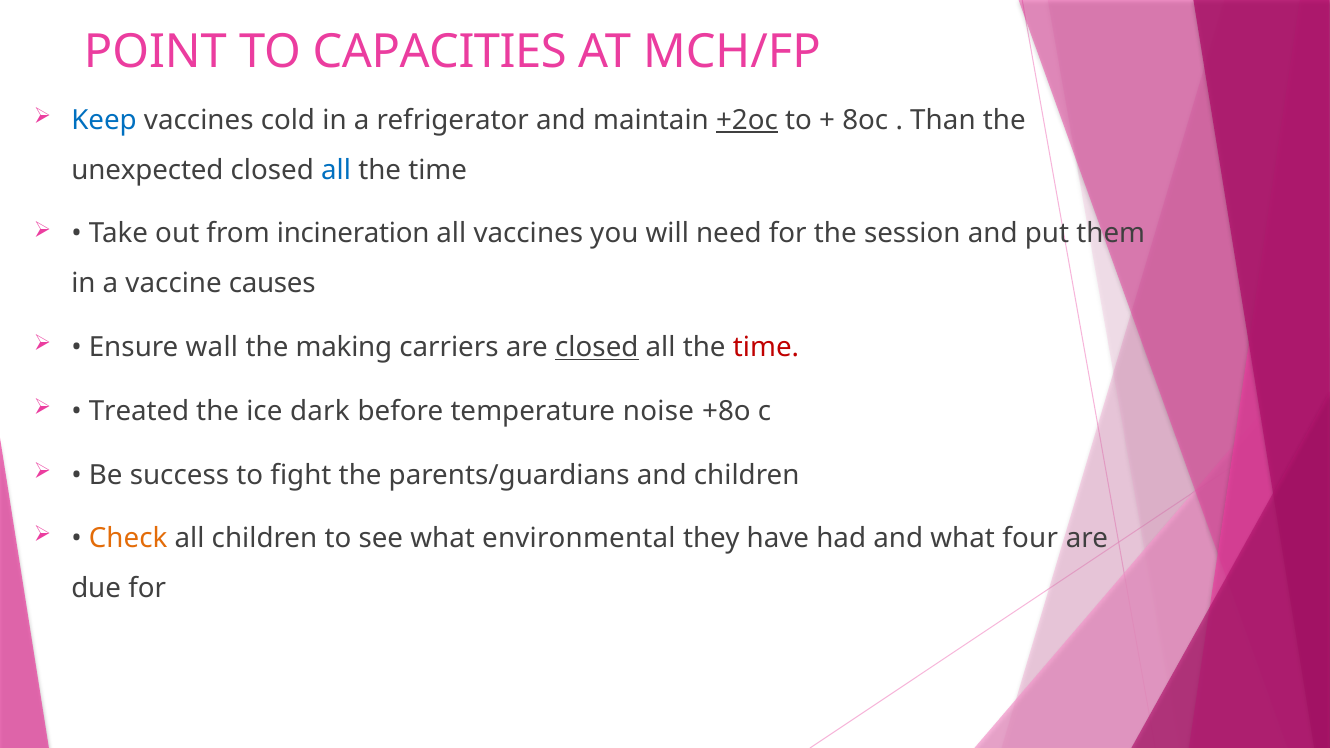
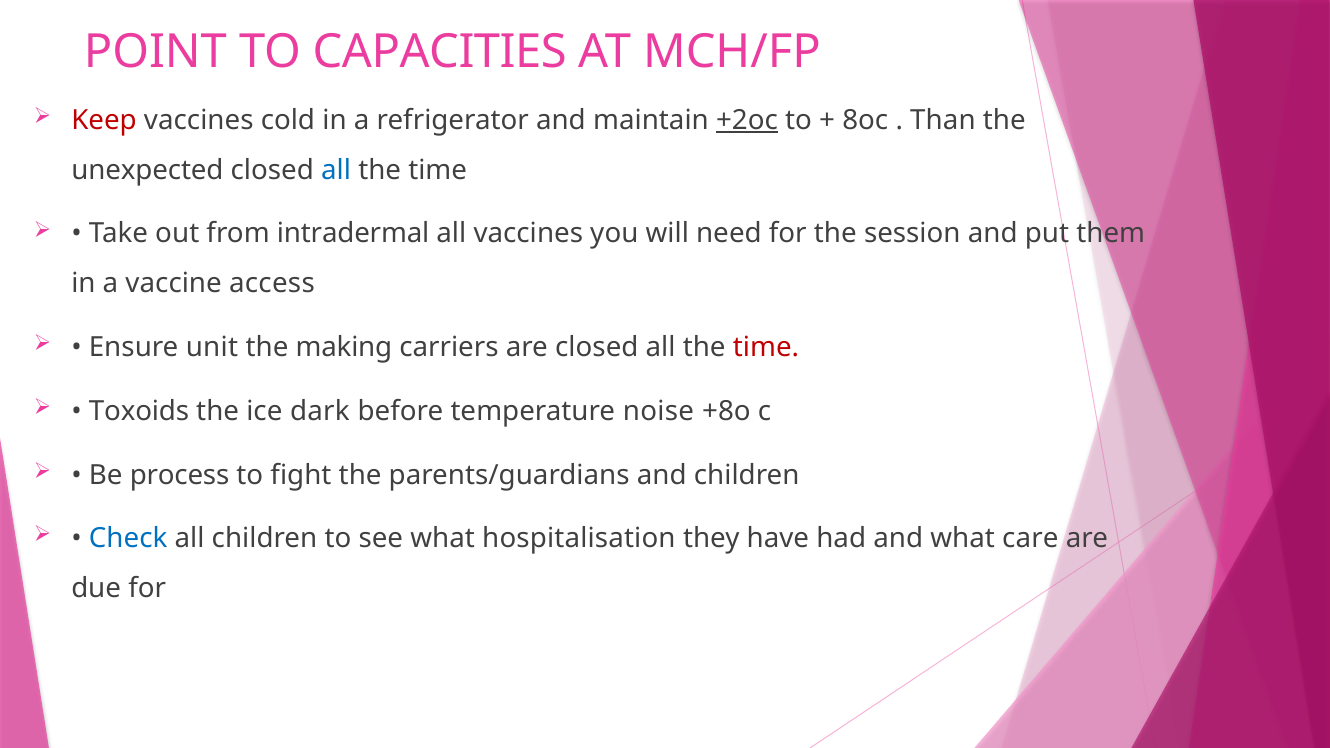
Keep colour: blue -> red
incineration: incineration -> intradermal
causes: causes -> access
wall: wall -> unit
closed at (597, 347) underline: present -> none
Treated: Treated -> Toxoids
success: success -> process
Check colour: orange -> blue
environmental: environmental -> hospitalisation
four: four -> care
